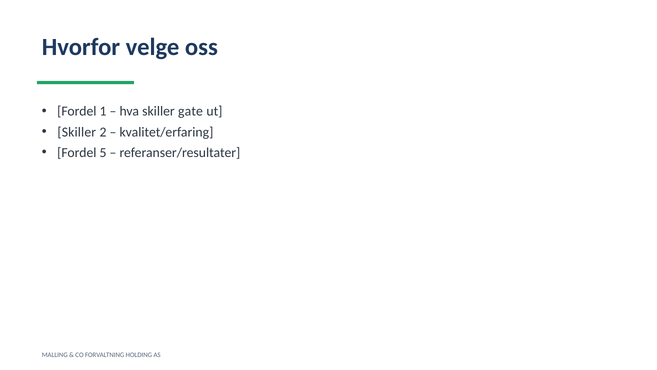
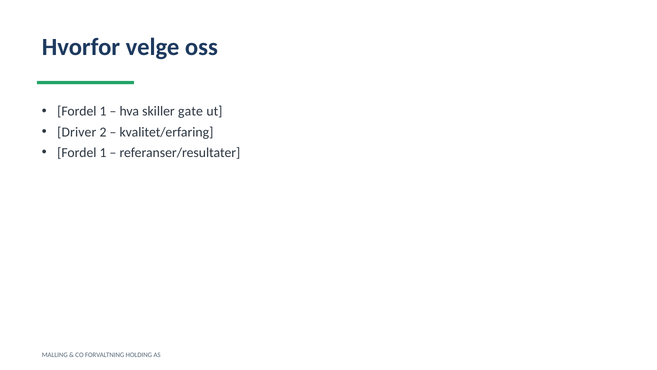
Skiller at (77, 132): Skiller -> Driver
5 at (103, 152): 5 -> 1
